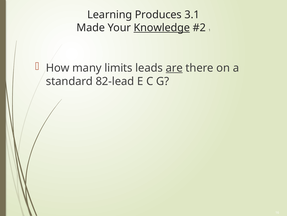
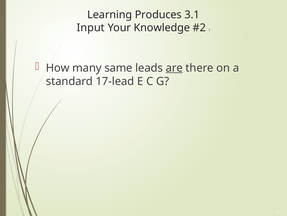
Made: Made -> Input
Knowledge underline: present -> none
limits: limits -> same
82-lead: 82-lead -> 17-lead
